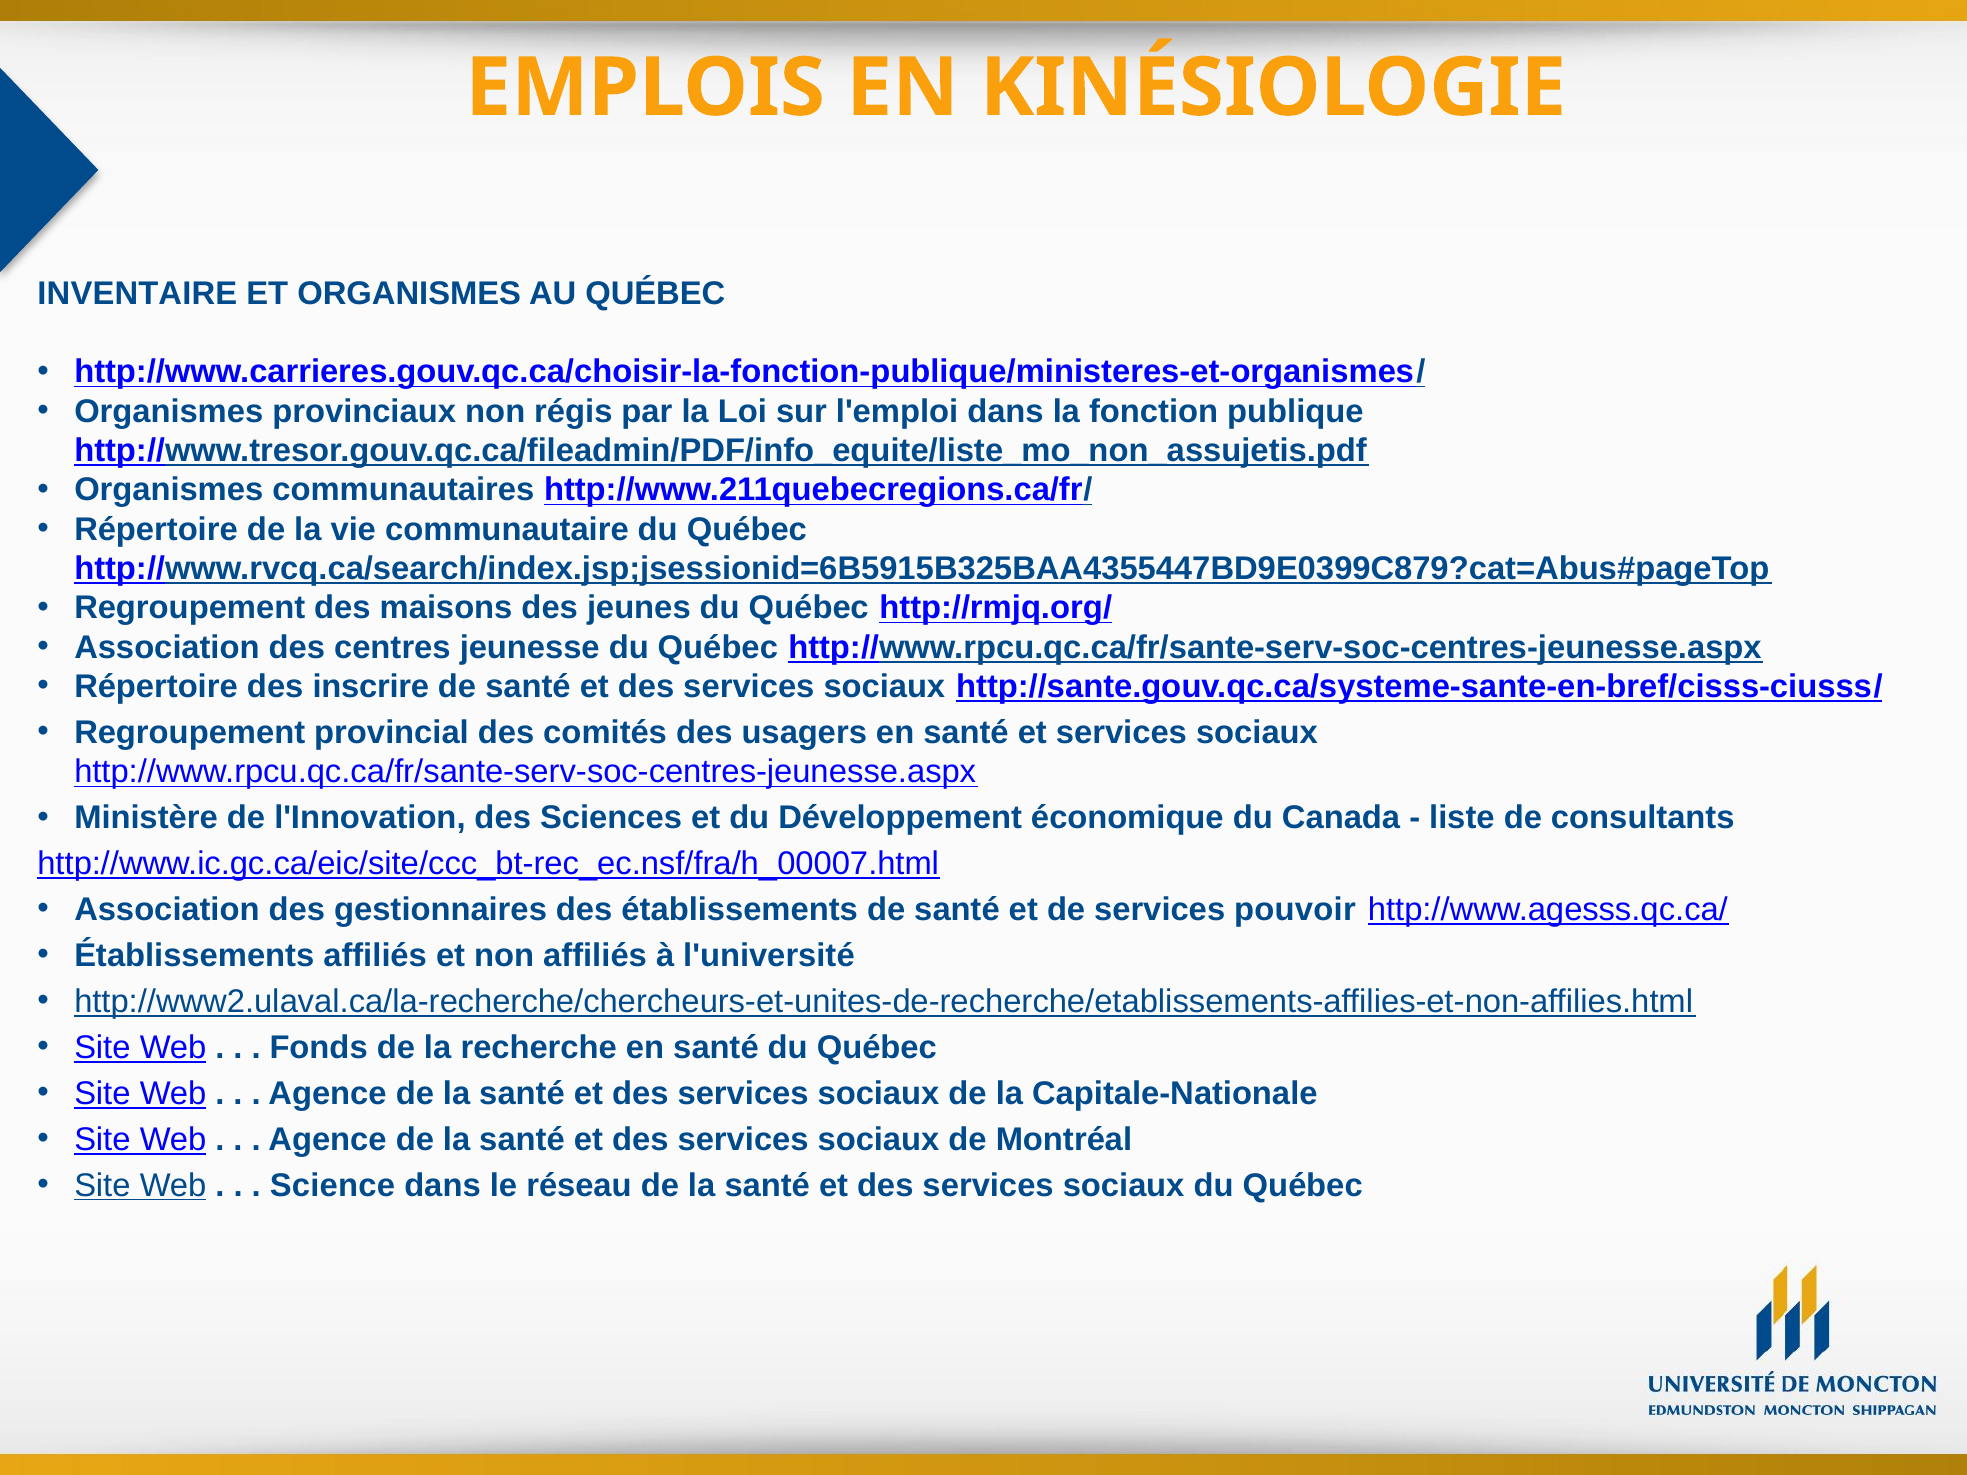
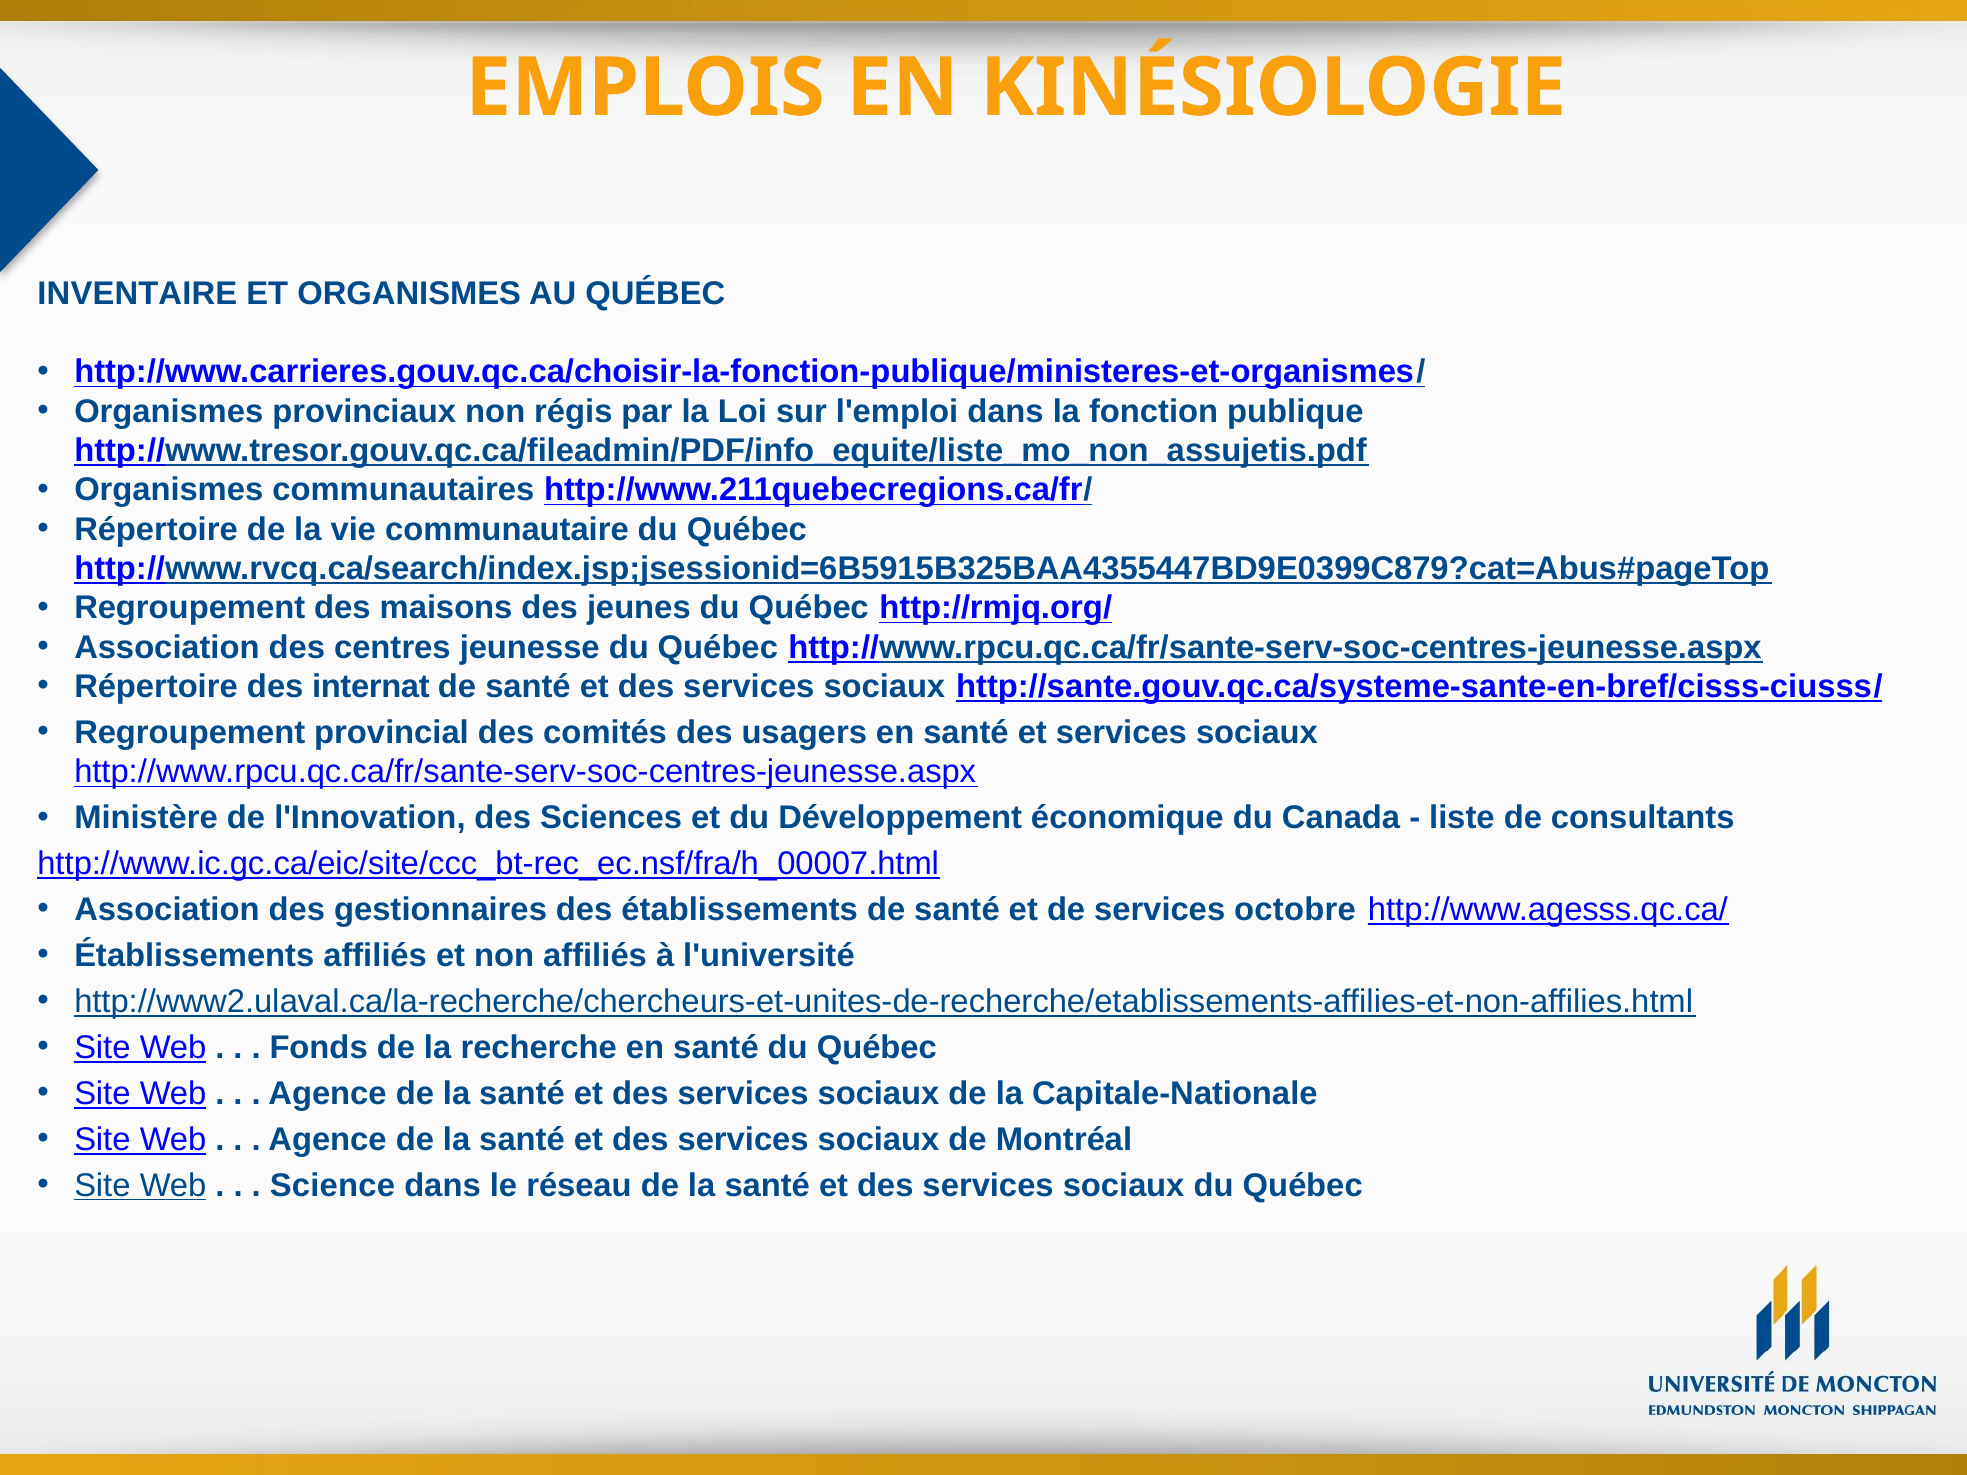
inscrire: inscrire -> internat
pouvoir: pouvoir -> octobre
